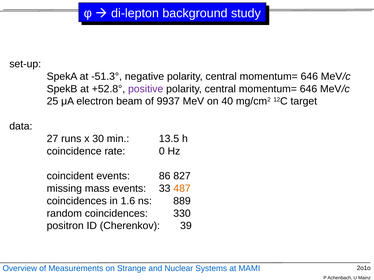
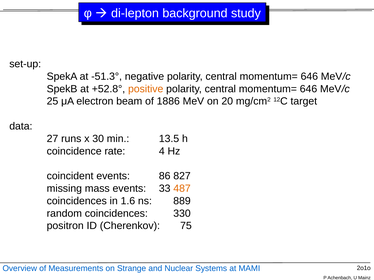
positive colour: purple -> orange
9937: 9937 -> 1886
40: 40 -> 20
0: 0 -> 4
39: 39 -> 75
